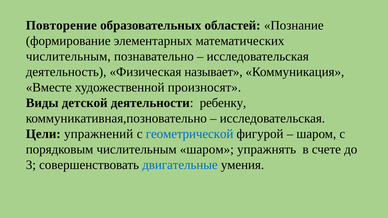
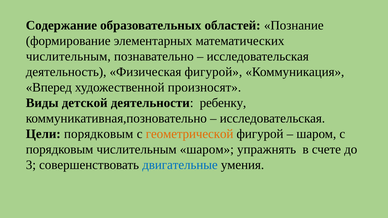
Повторение: Повторение -> Содержание
Физическая называет: называет -> фигурой
Вместе: Вместе -> Вперед
Цели упражнений: упражнений -> порядковым
геометрической colour: blue -> orange
